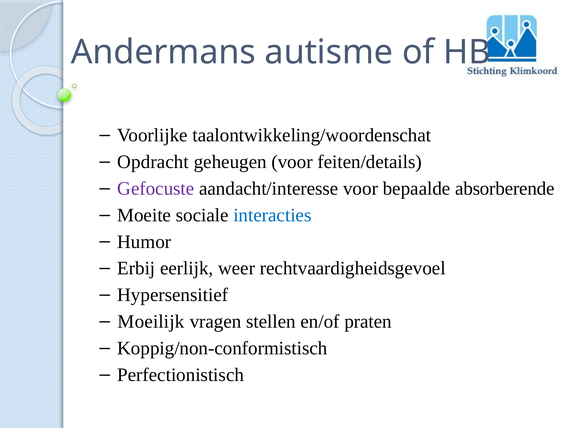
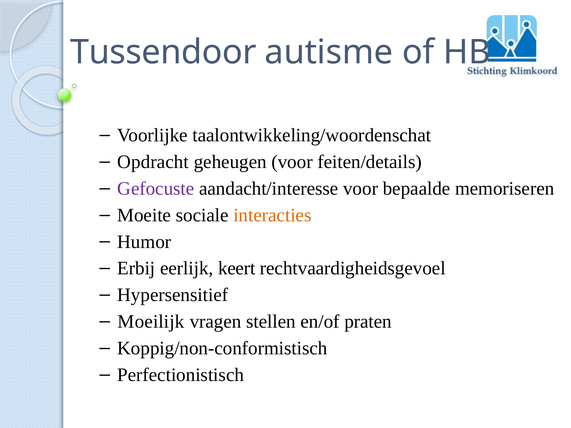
Andermans: Andermans -> Tussendoor
absorberende: absorberende -> memoriseren
interacties colour: blue -> orange
weer: weer -> keert
